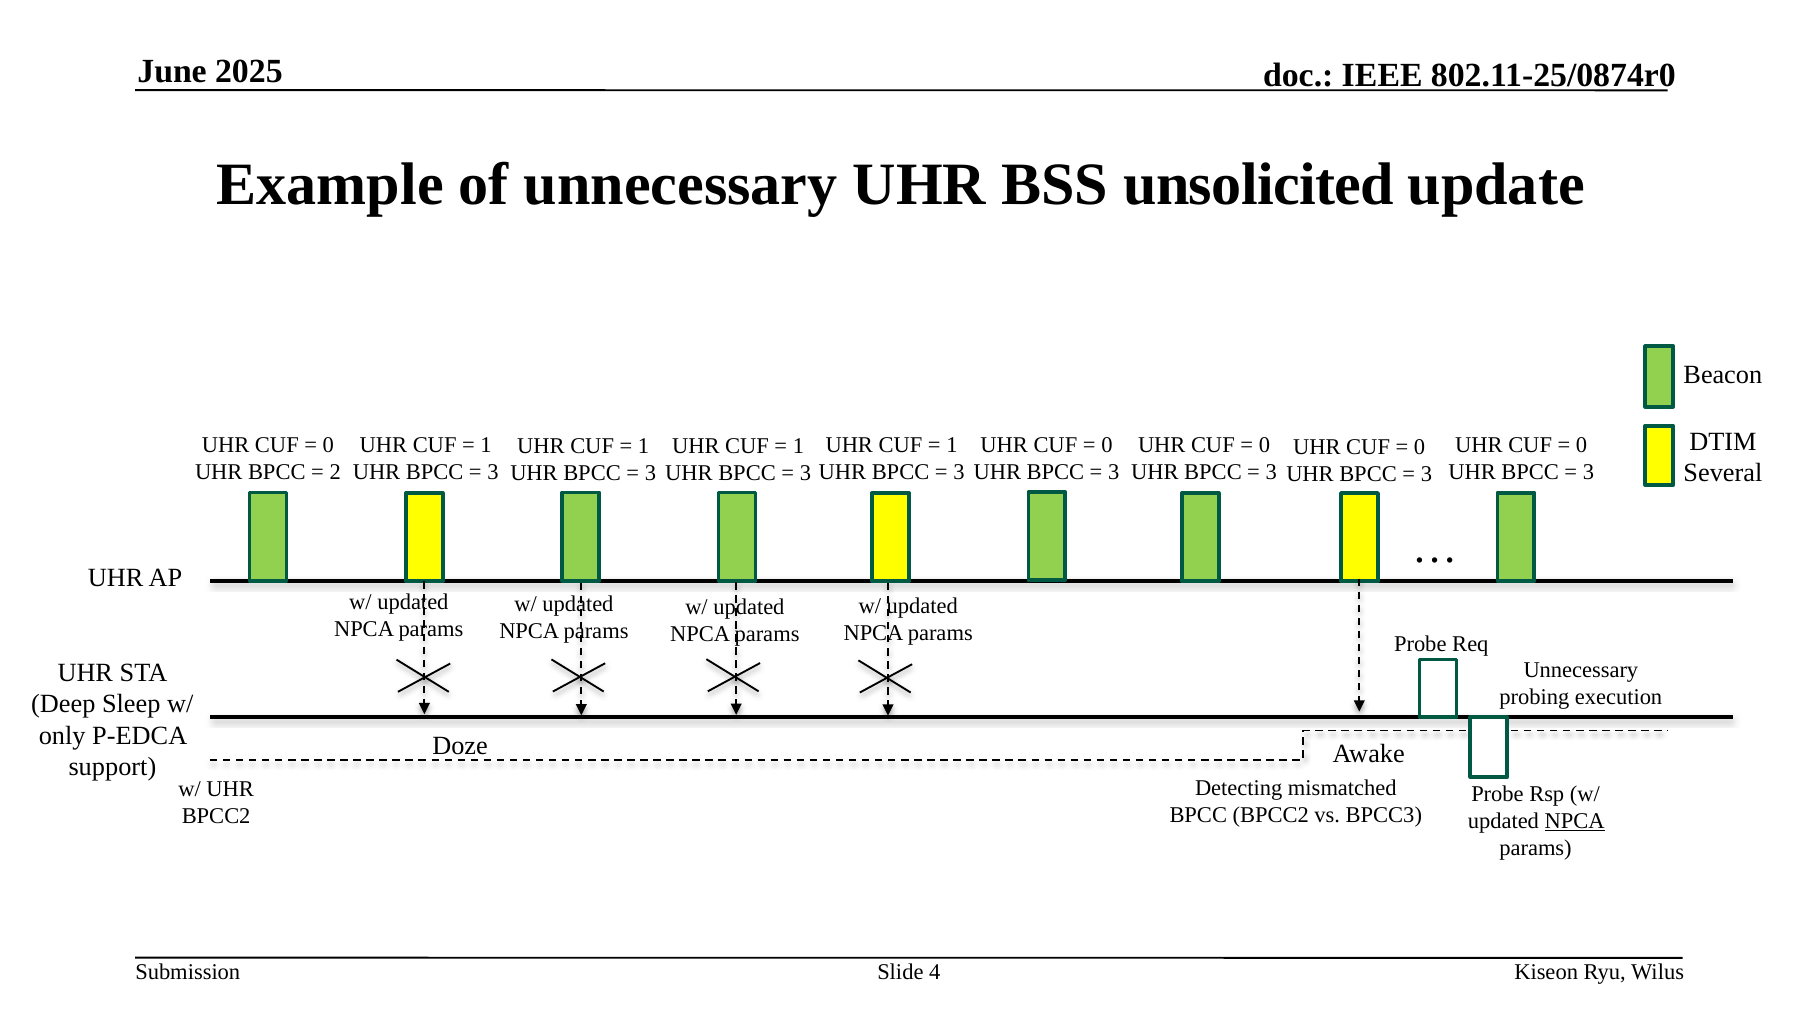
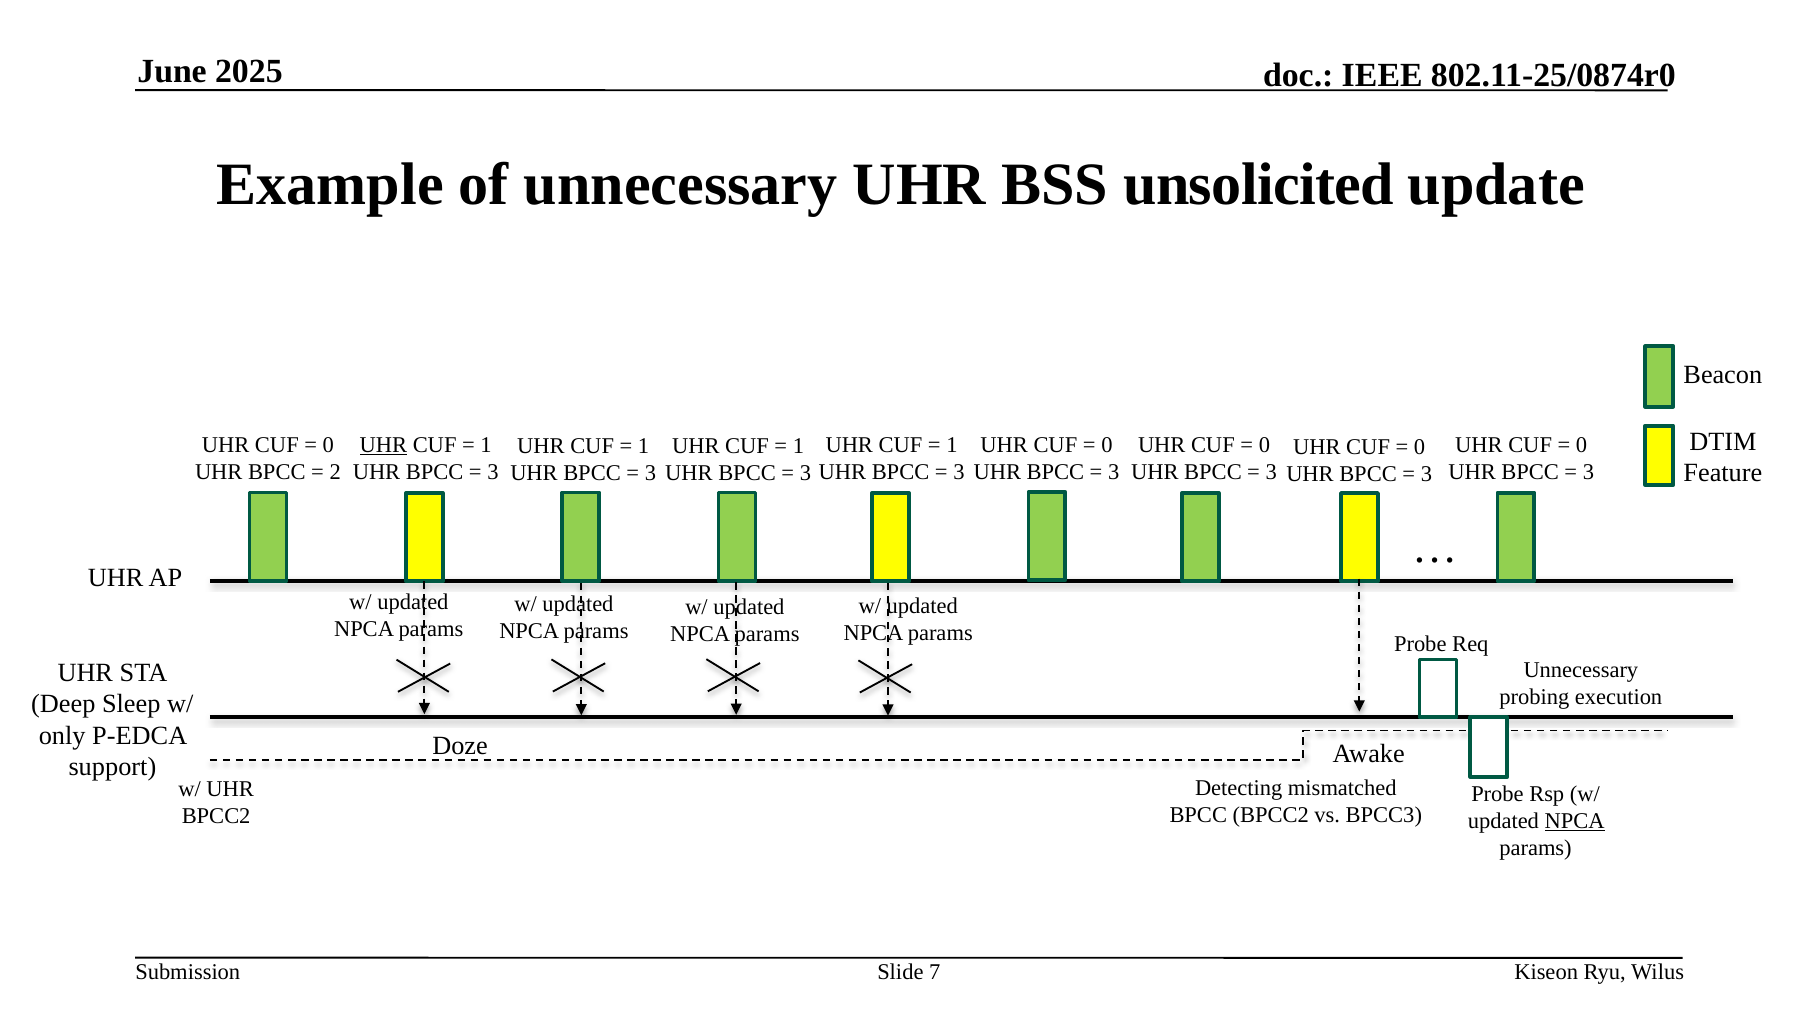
UHR at (383, 445) underline: none -> present
Several: Several -> Feature
4: 4 -> 7
